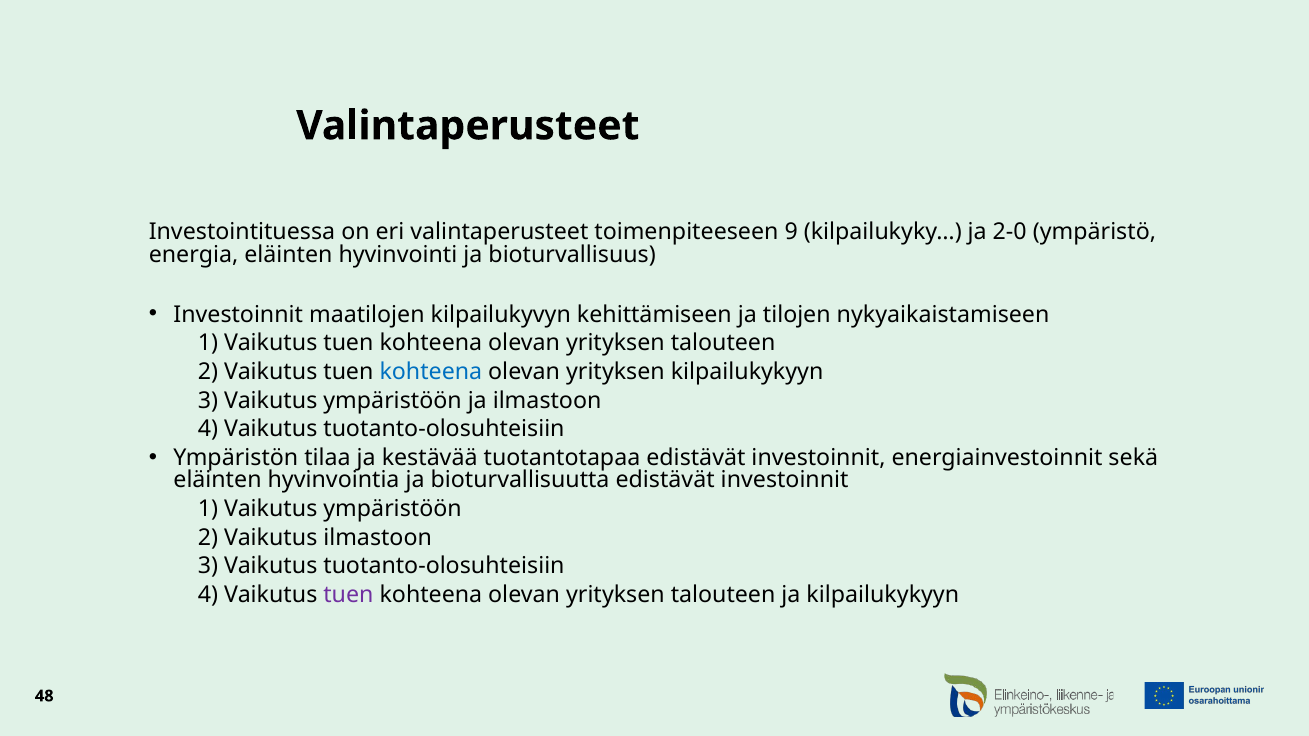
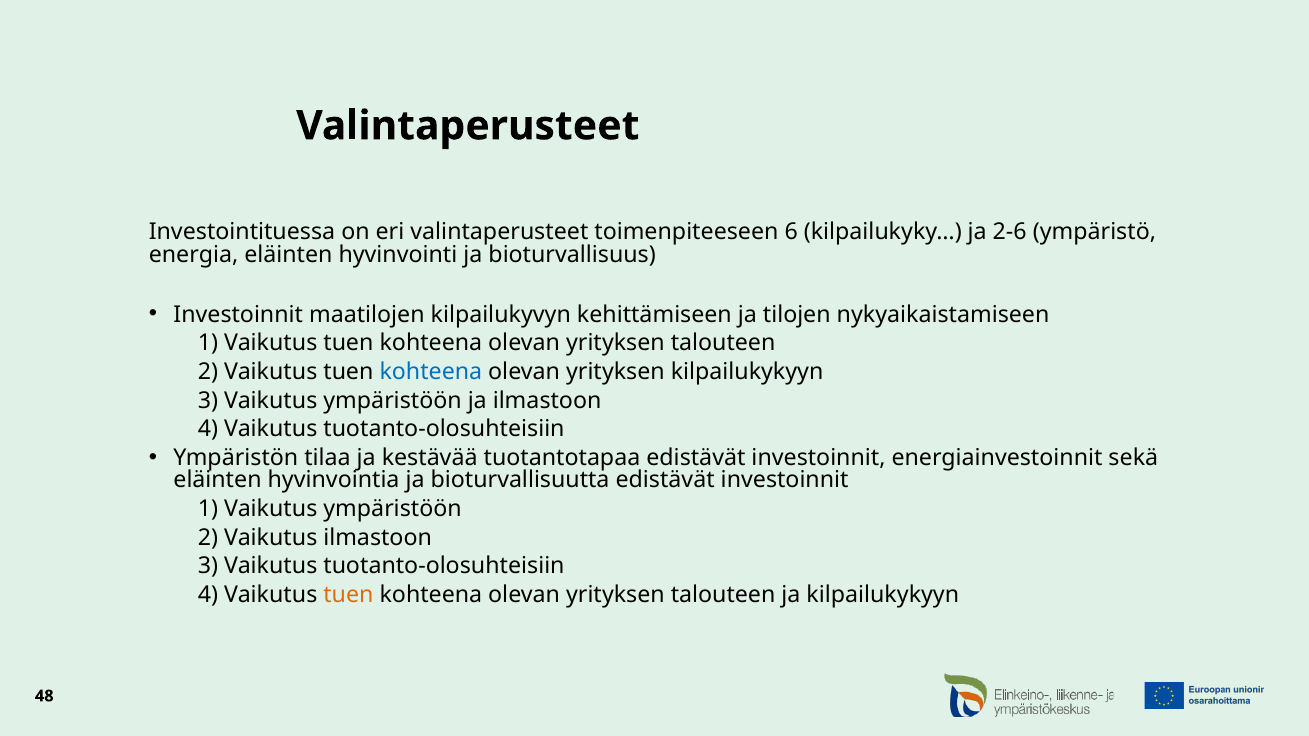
9: 9 -> 6
2-0: 2-0 -> 2-6
tuen at (348, 595) colour: purple -> orange
